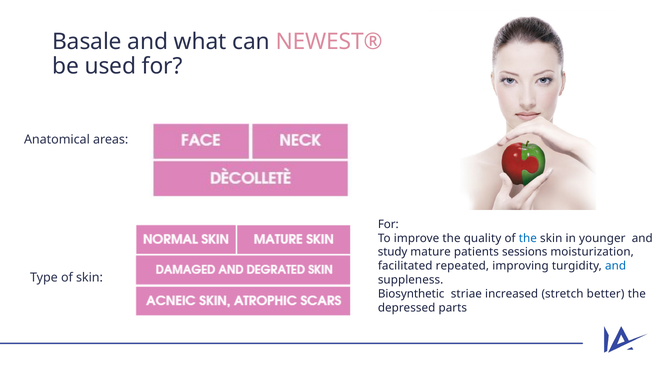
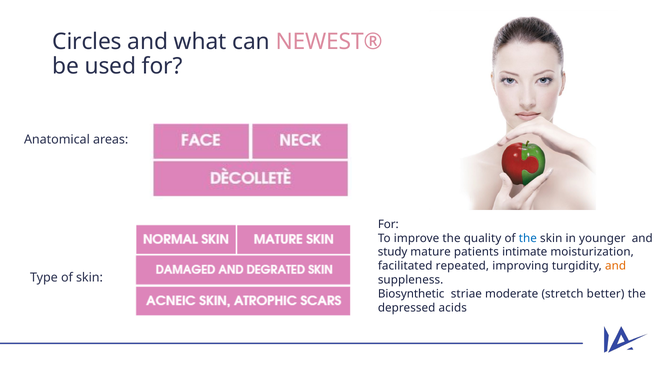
Basale: Basale -> Circles
sessions: sessions -> intimate
and at (616, 266) colour: blue -> orange
increased: increased -> moderate
parts: parts -> acids
